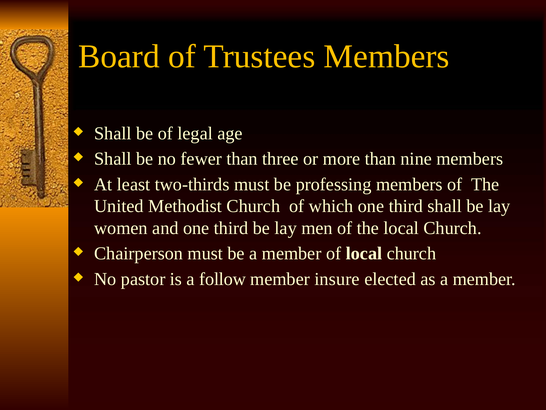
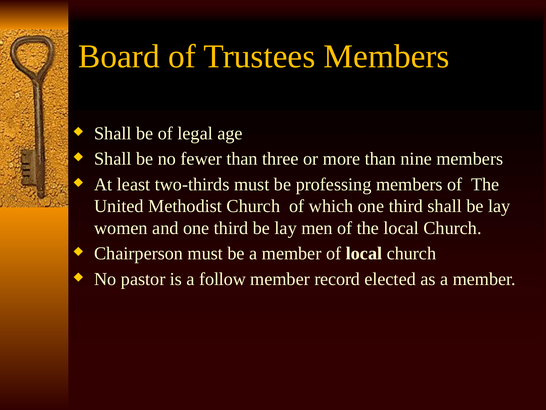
insure: insure -> record
